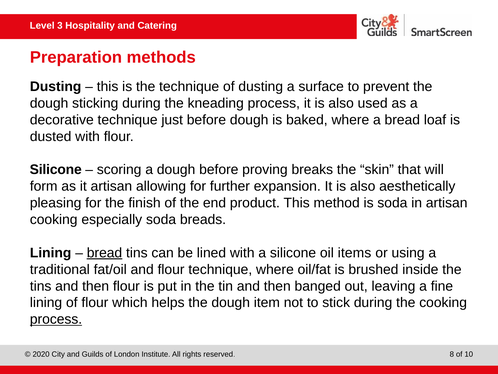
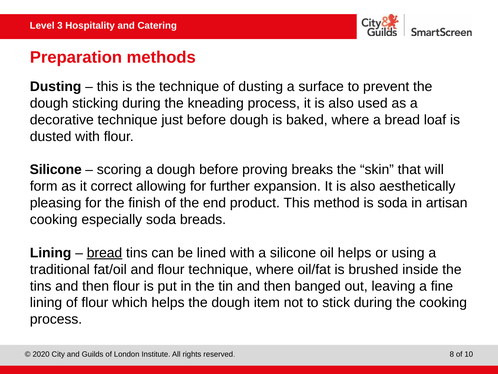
it artisan: artisan -> correct
oil items: items -> helps
process at (56, 319) underline: present -> none
